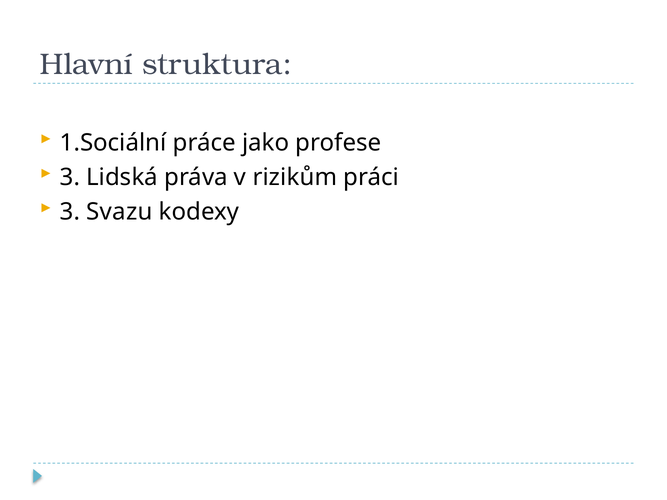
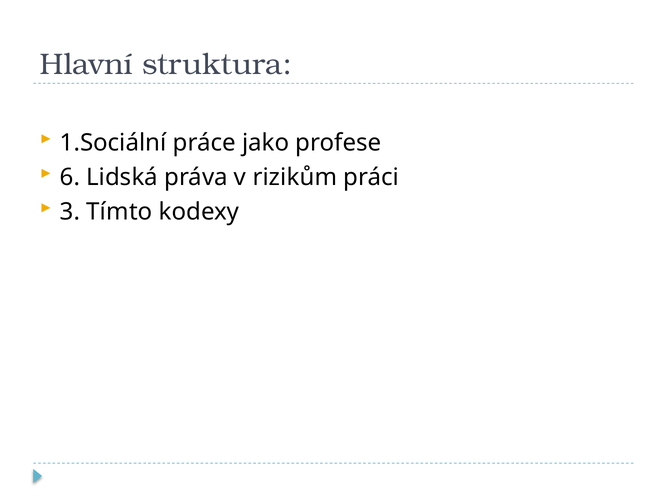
3 at (70, 177): 3 -> 6
Svazu: Svazu -> Tímto
